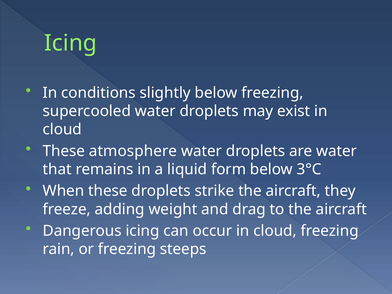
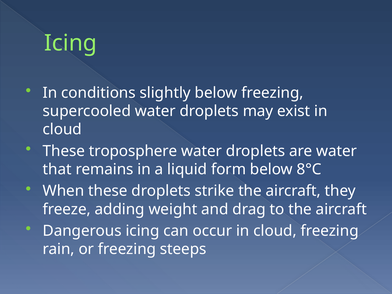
atmosphere: atmosphere -> troposphere
3°C: 3°C -> 8°C
